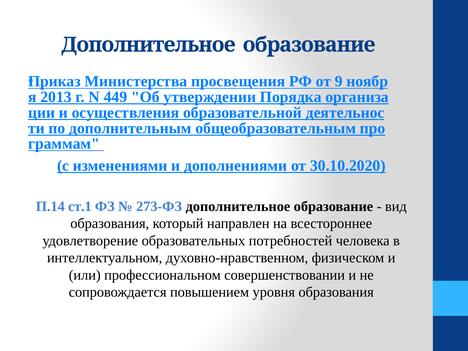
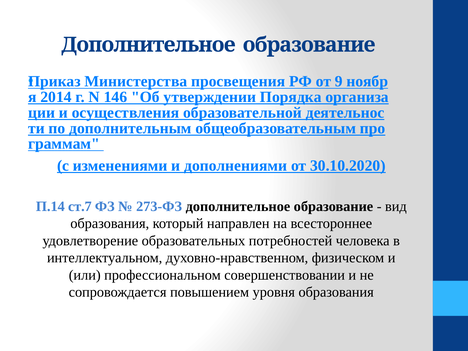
2013: 2013 -> 2014
449: 449 -> 146
ст.1: ст.1 -> ст.7
